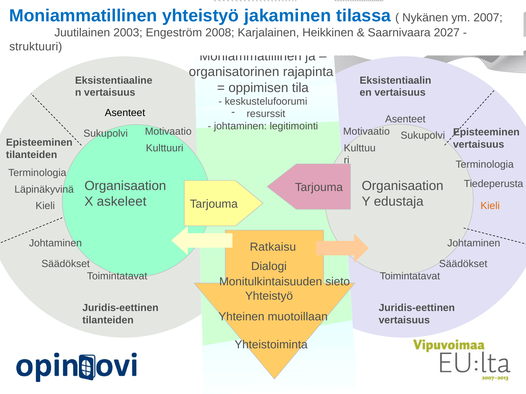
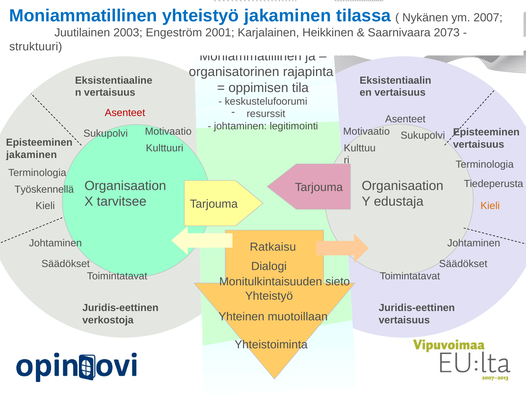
2008: 2008 -> 2001
2027: 2027 -> 2073
Asenteet at (125, 113) colour: black -> red
tilanteiden at (32, 155): tilanteiden -> jakaminen
Läpinäkyvinä: Läpinäkyvinä -> Työskennellä
askeleet: askeleet -> tarvitsee
tilanteiden at (108, 321): tilanteiden -> verkostoja
